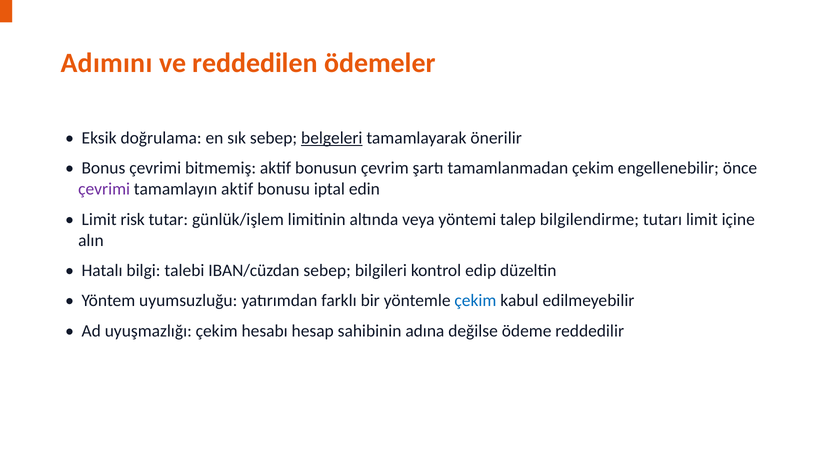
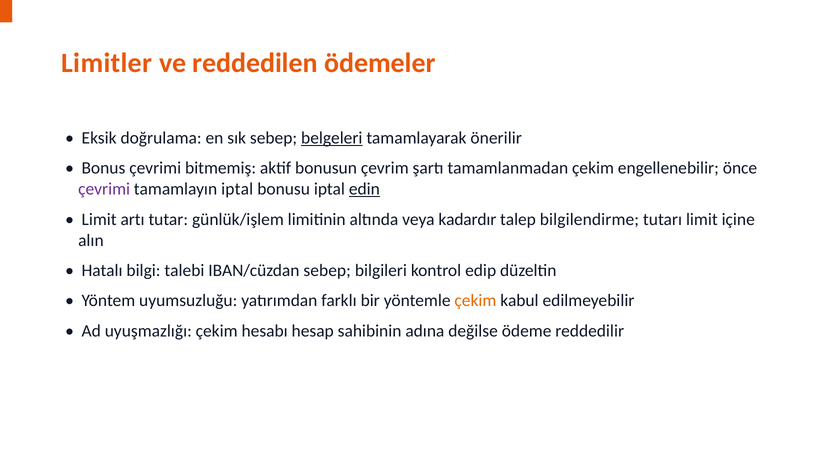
Adımını: Adımını -> Limitler
tamamlayın aktif: aktif -> iptal
edin underline: none -> present
risk: risk -> artı
yöntemi: yöntemi -> kadardır
çekim at (475, 301) colour: blue -> orange
